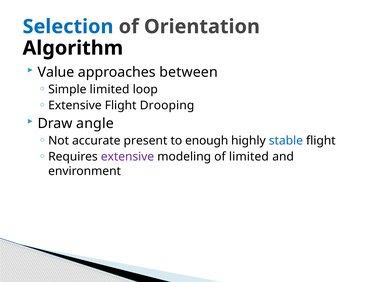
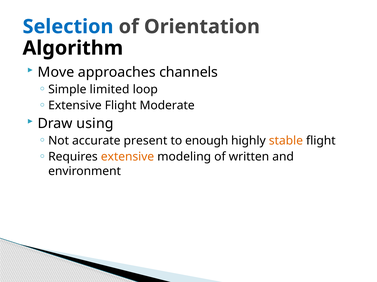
Value: Value -> Move
between: between -> channels
Drooping: Drooping -> Moderate
angle: angle -> using
stable colour: blue -> orange
extensive at (127, 157) colour: purple -> orange
of limited: limited -> written
